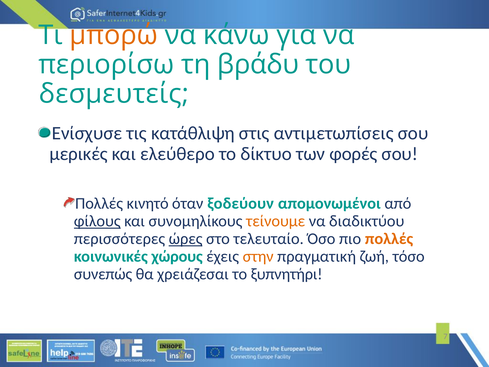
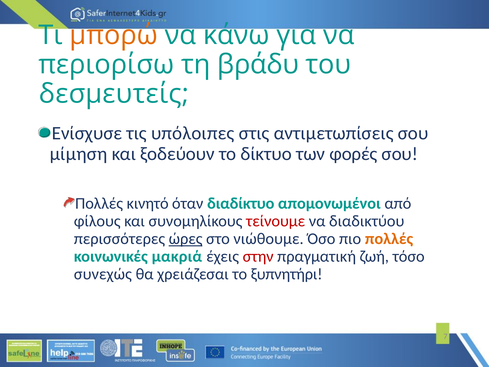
κατάθλιψη: κατάθλιψη -> υπόλοιπες
µερικές: µερικές -> µίµηση
ελεύθερο: ελεύθερο -> ξοδεύουν
ξοδεύουν: ξοδεύουν -> διαδίκτυο
φίλους underline: present -> none
τείνουμε colour: orange -> red
τελευταίο: τελευταίο -> νιώθουμε
χώρους: χώρους -> µακριά
στην colour: orange -> red
συνεπώς: συνεπώς -> συνεχώς
